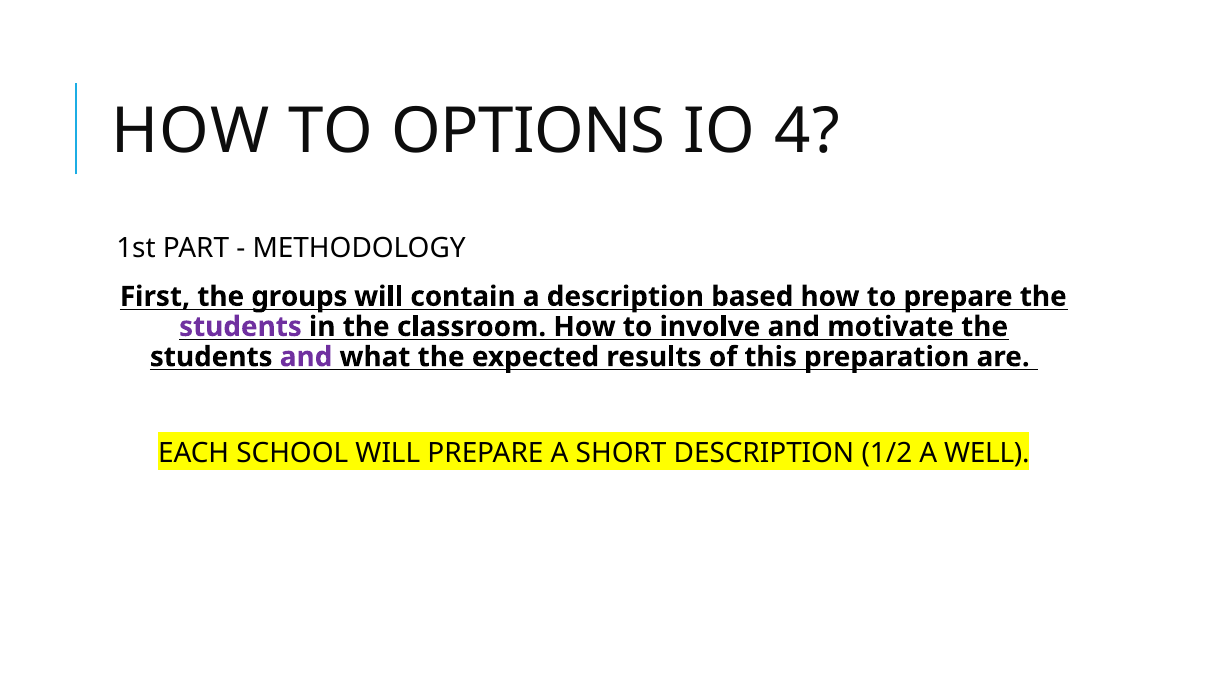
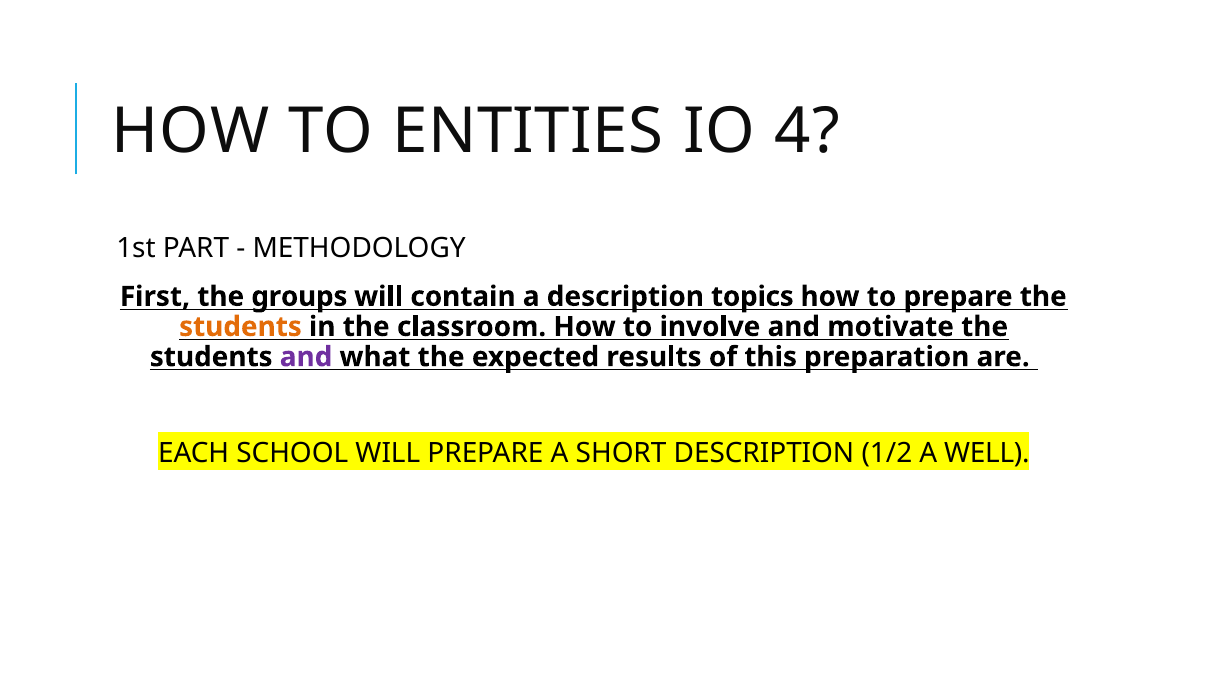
OPTIONS: OPTIONS -> ENTITIES
based: based -> topics
students at (240, 327) colour: purple -> orange
